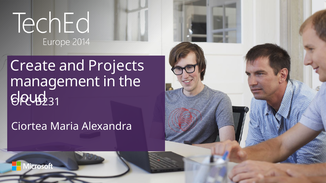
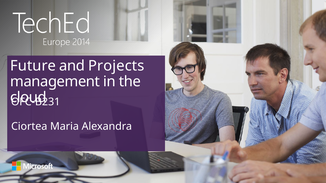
Create: Create -> Future
